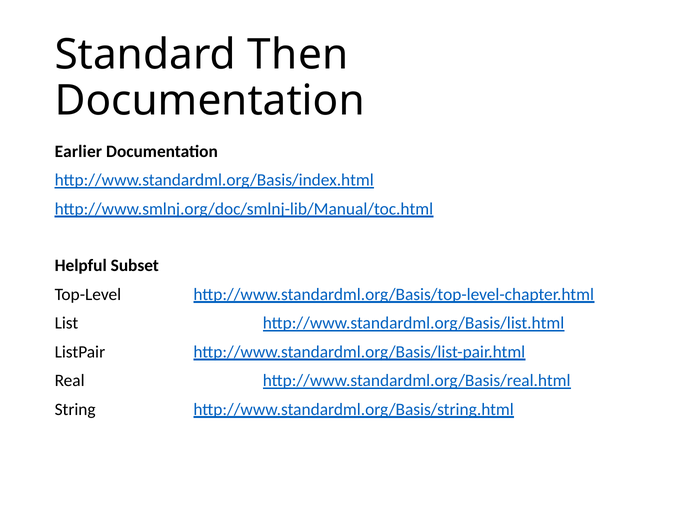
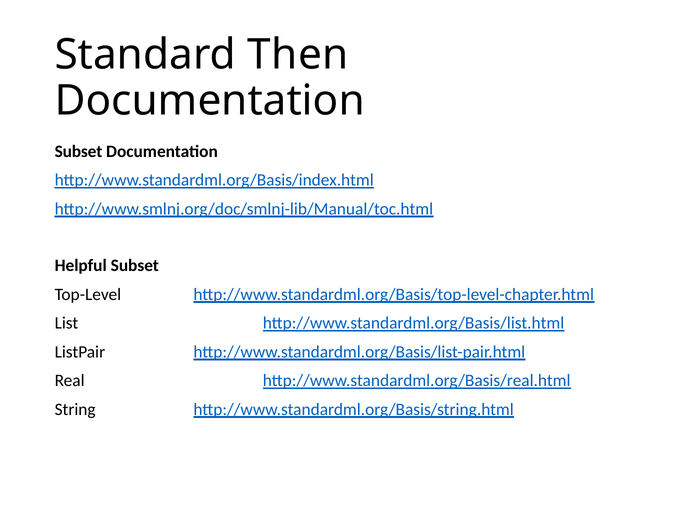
Earlier at (78, 151): Earlier -> Subset
